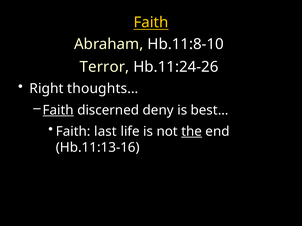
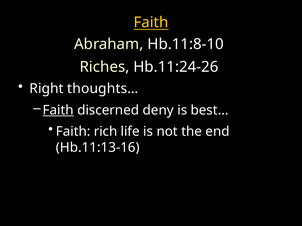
Terror: Terror -> Riches
last: last -> rich
the underline: present -> none
